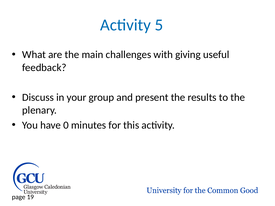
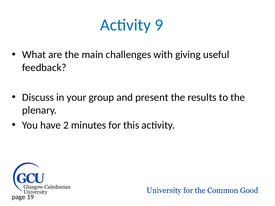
5: 5 -> 9
0: 0 -> 2
